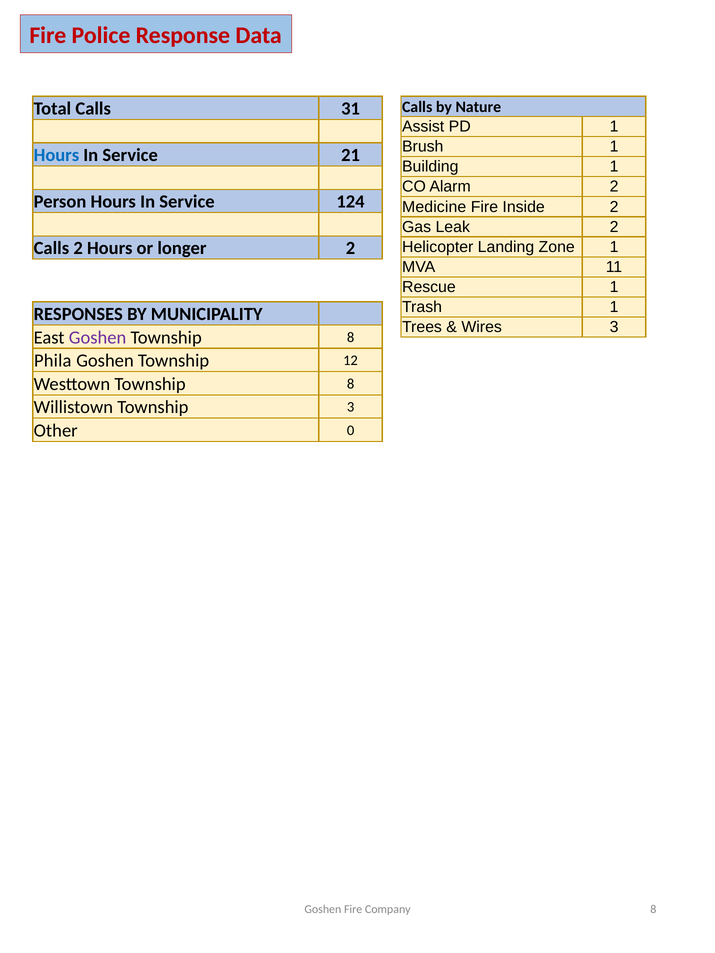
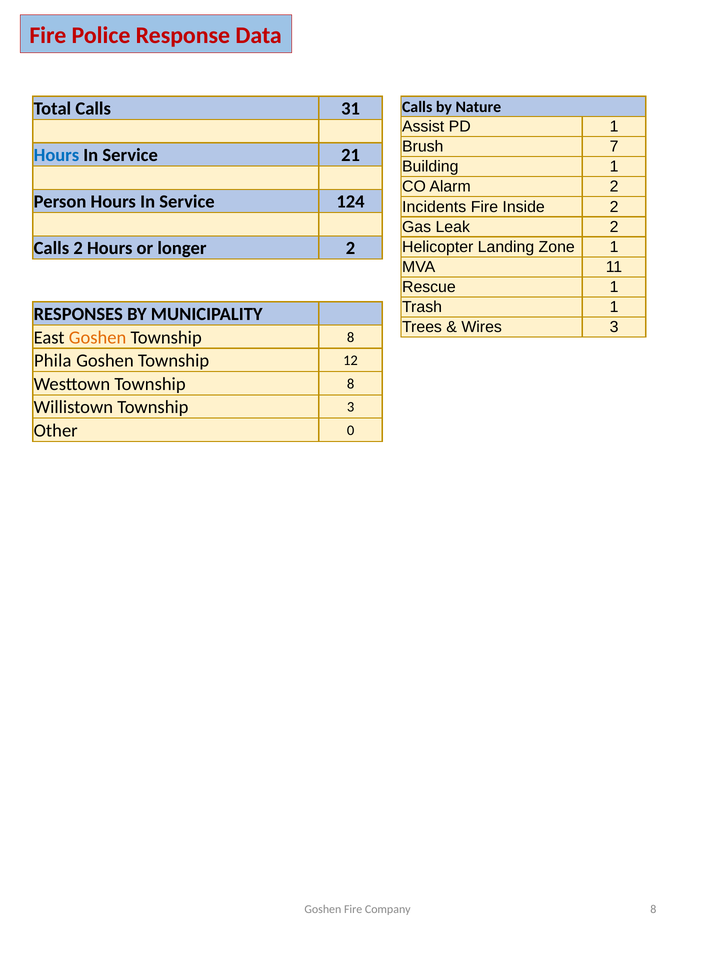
Brush 1: 1 -> 7
Medicine: Medicine -> Incidents
Goshen at (98, 338) colour: purple -> orange
